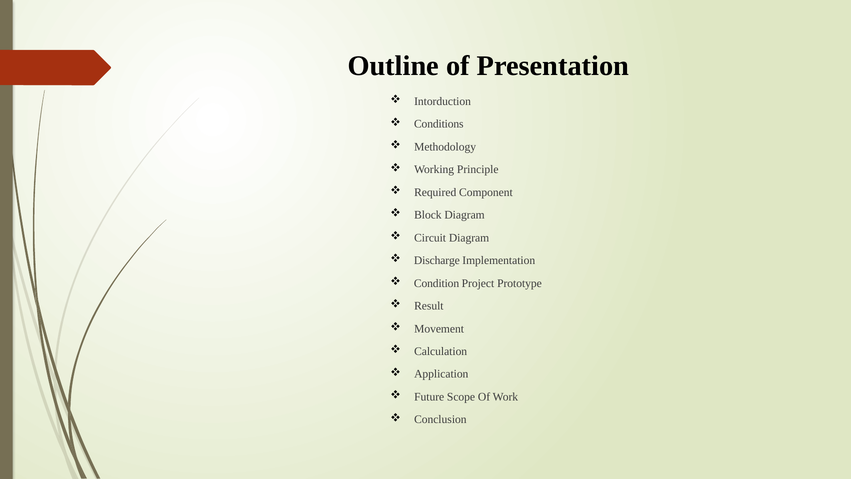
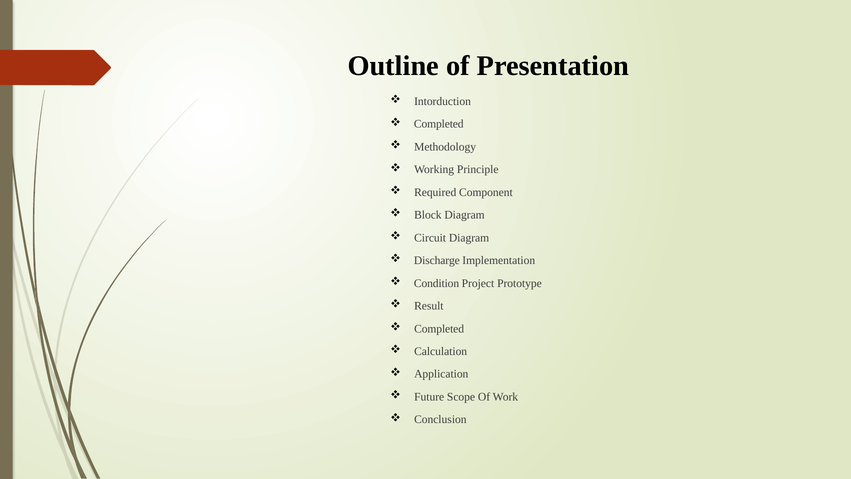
Conditions at (439, 124): Conditions -> Completed
Movement at (439, 328): Movement -> Completed
